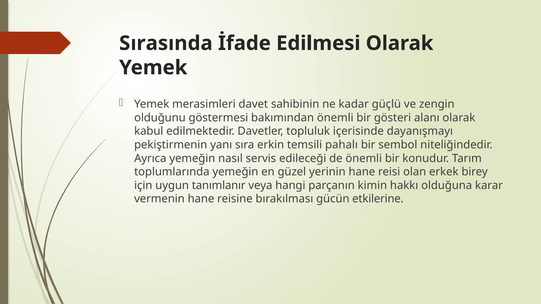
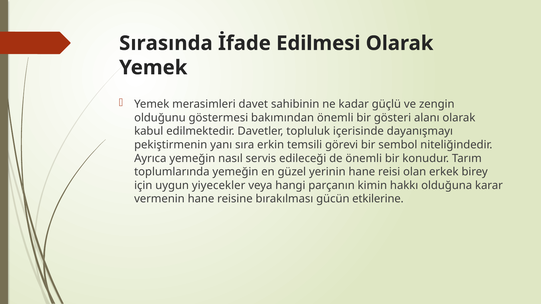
pahalı: pahalı -> görevi
tanımlanır: tanımlanır -> yiyecekler
